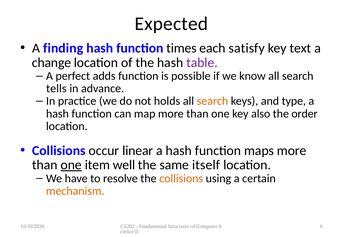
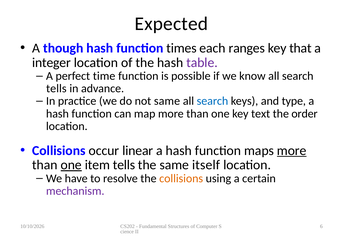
finding: finding -> though
satisfy: satisfy -> ranges
text: text -> that
change: change -> integer
adds: adds -> time
not holds: holds -> same
search at (212, 101) colour: orange -> blue
also: also -> text
more at (292, 151) underline: none -> present
item well: well -> tells
mechanism colour: orange -> purple
